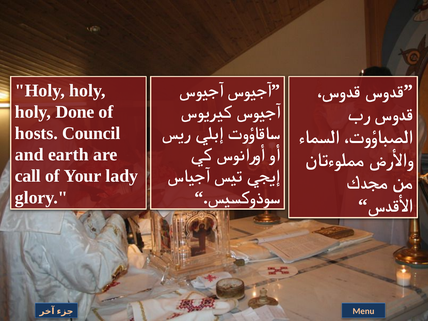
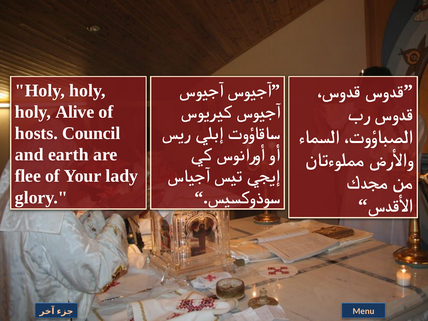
Done: Done -> Alive
call: call -> flee
